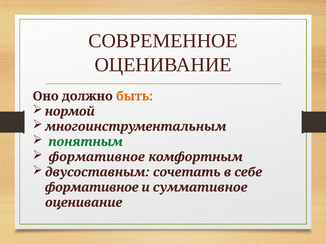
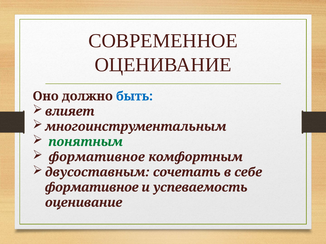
быть colour: orange -> blue
нормой: нормой -> влияет
суммативное: суммативное -> успеваемость
